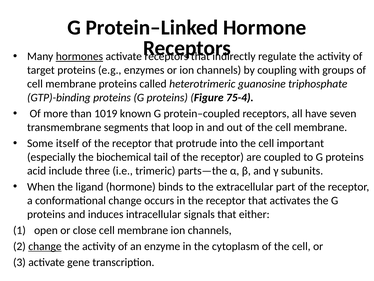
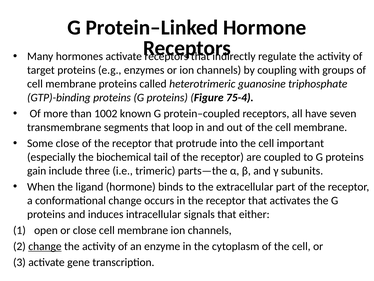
hormones underline: present -> none
1019: 1019 -> 1002
Some itself: itself -> close
acid: acid -> gain
